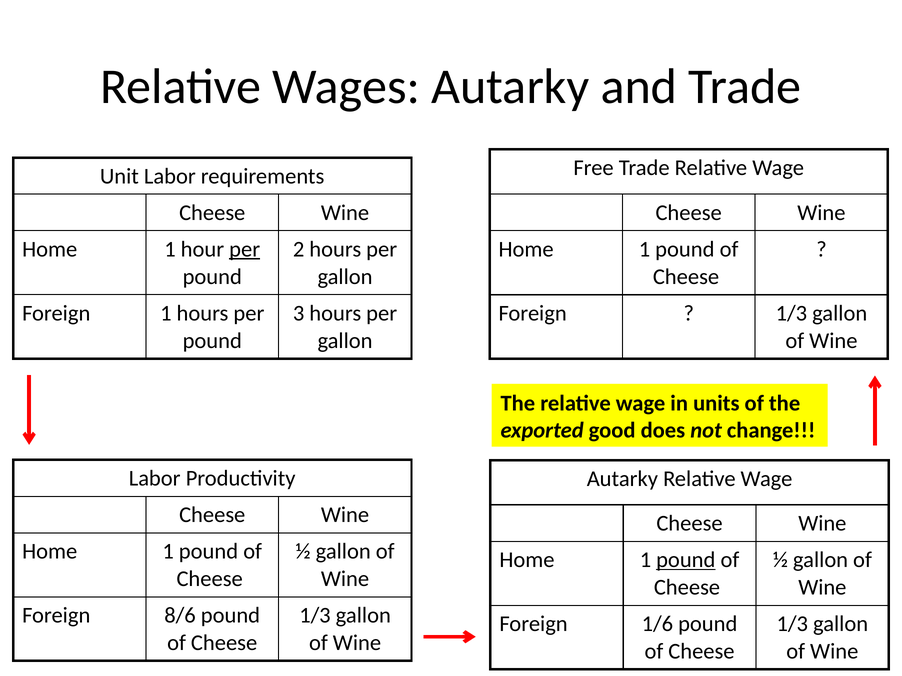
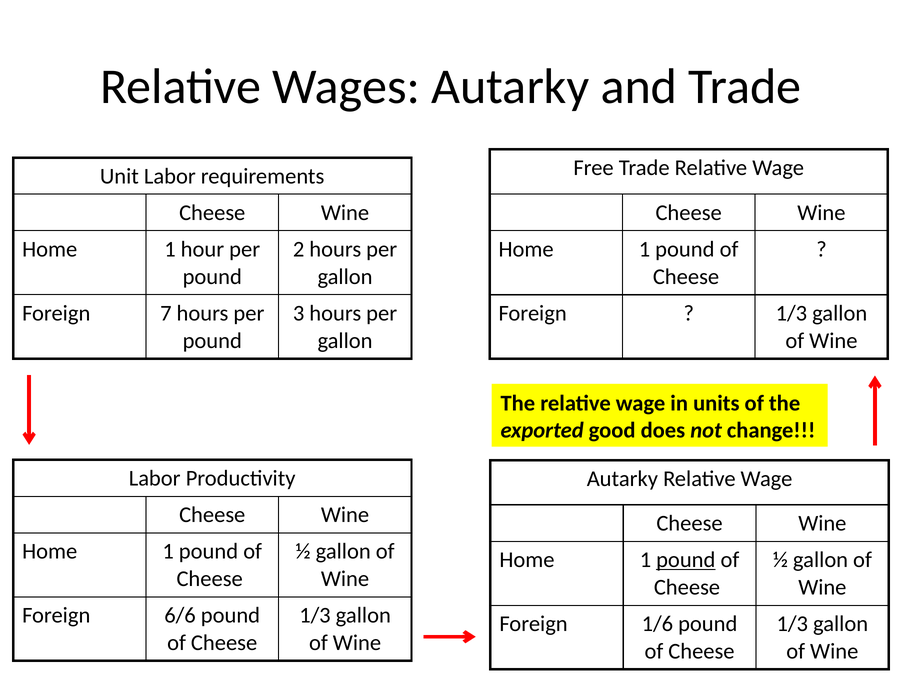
per at (245, 249) underline: present -> none
Foreign 1: 1 -> 7
8/6: 8/6 -> 6/6
